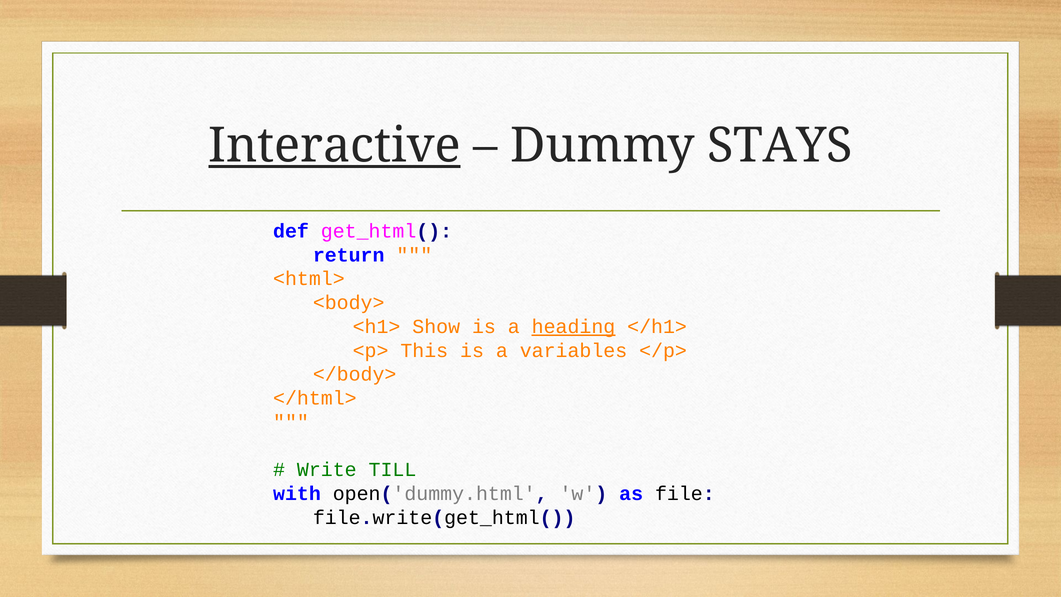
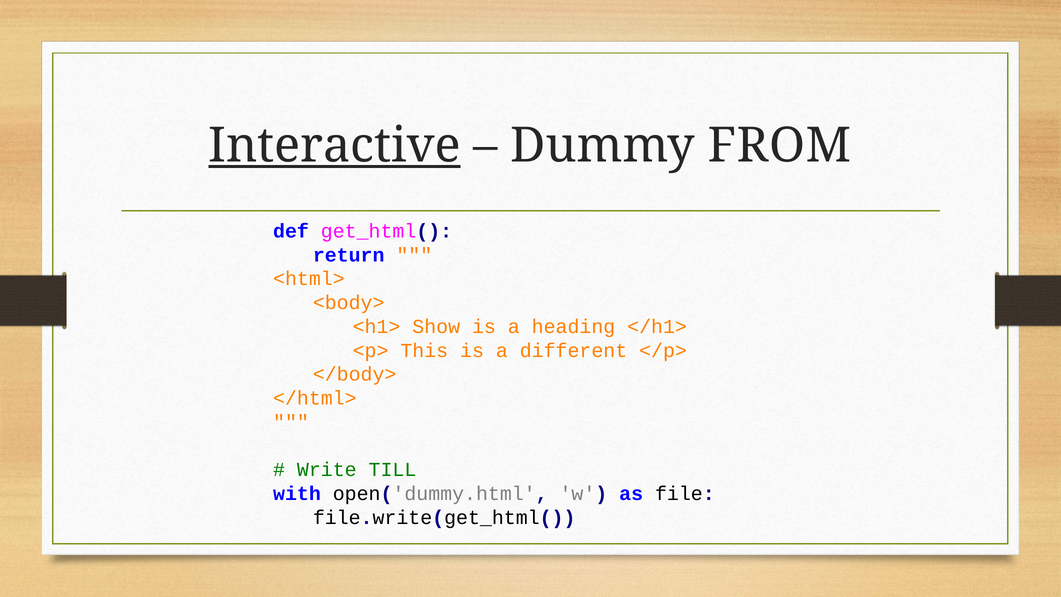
STAYS: STAYS -> FROM
heading underline: present -> none
variables: variables -> different
